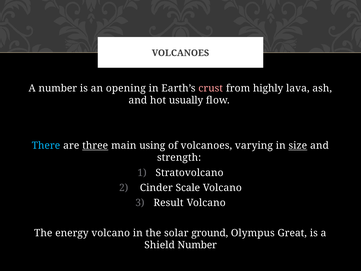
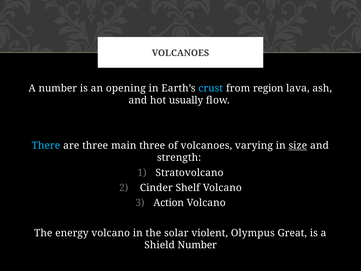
crust colour: pink -> light blue
highly: highly -> region
three at (95, 145) underline: present -> none
main using: using -> three
Scale: Scale -> Shelf
Result: Result -> Action
ground: ground -> violent
